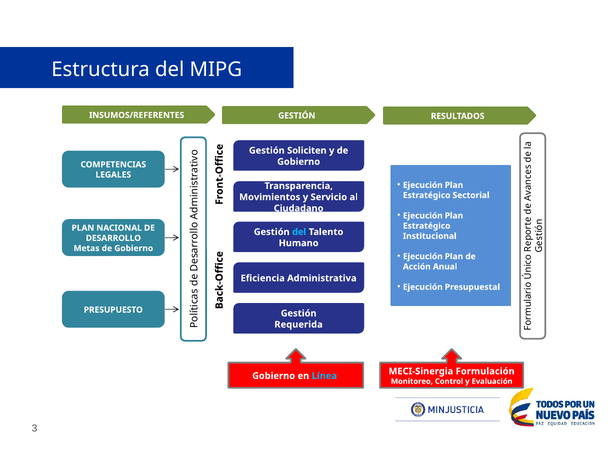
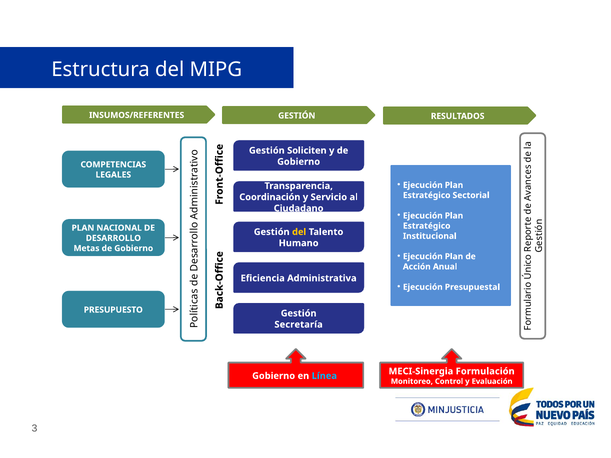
Movimientos: Movimientos -> Coordinación
del at (299, 232) colour: light blue -> yellow
Requerida: Requerida -> Secretaría
